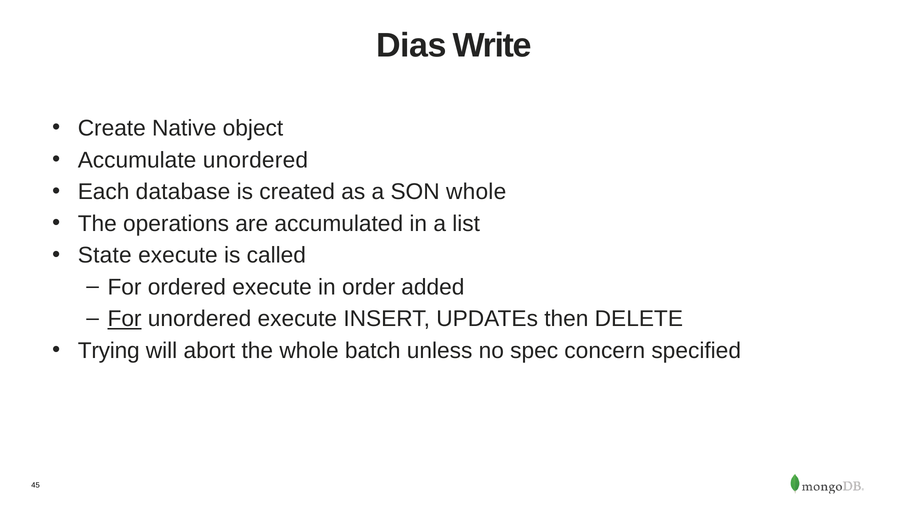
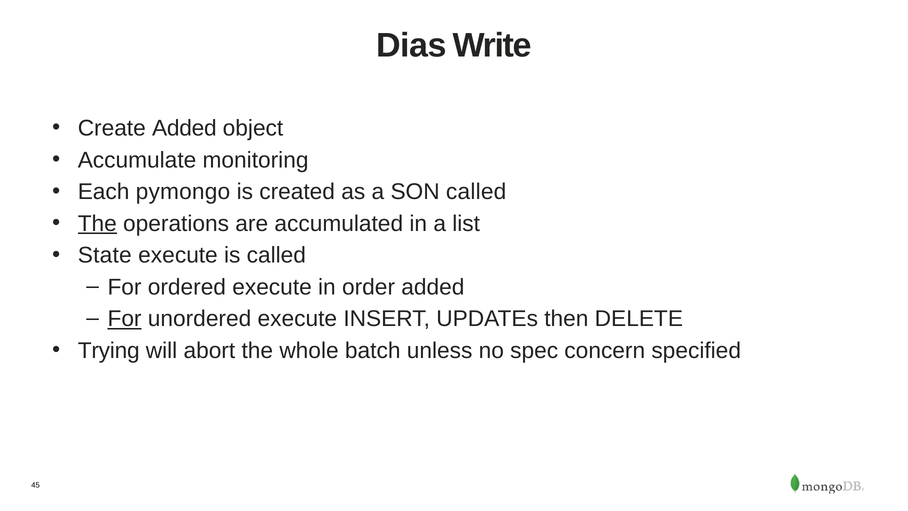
Create Native: Native -> Added
Accumulate unordered: unordered -> monitoring
database: database -> pymongo
SON whole: whole -> called
The at (97, 223) underline: none -> present
